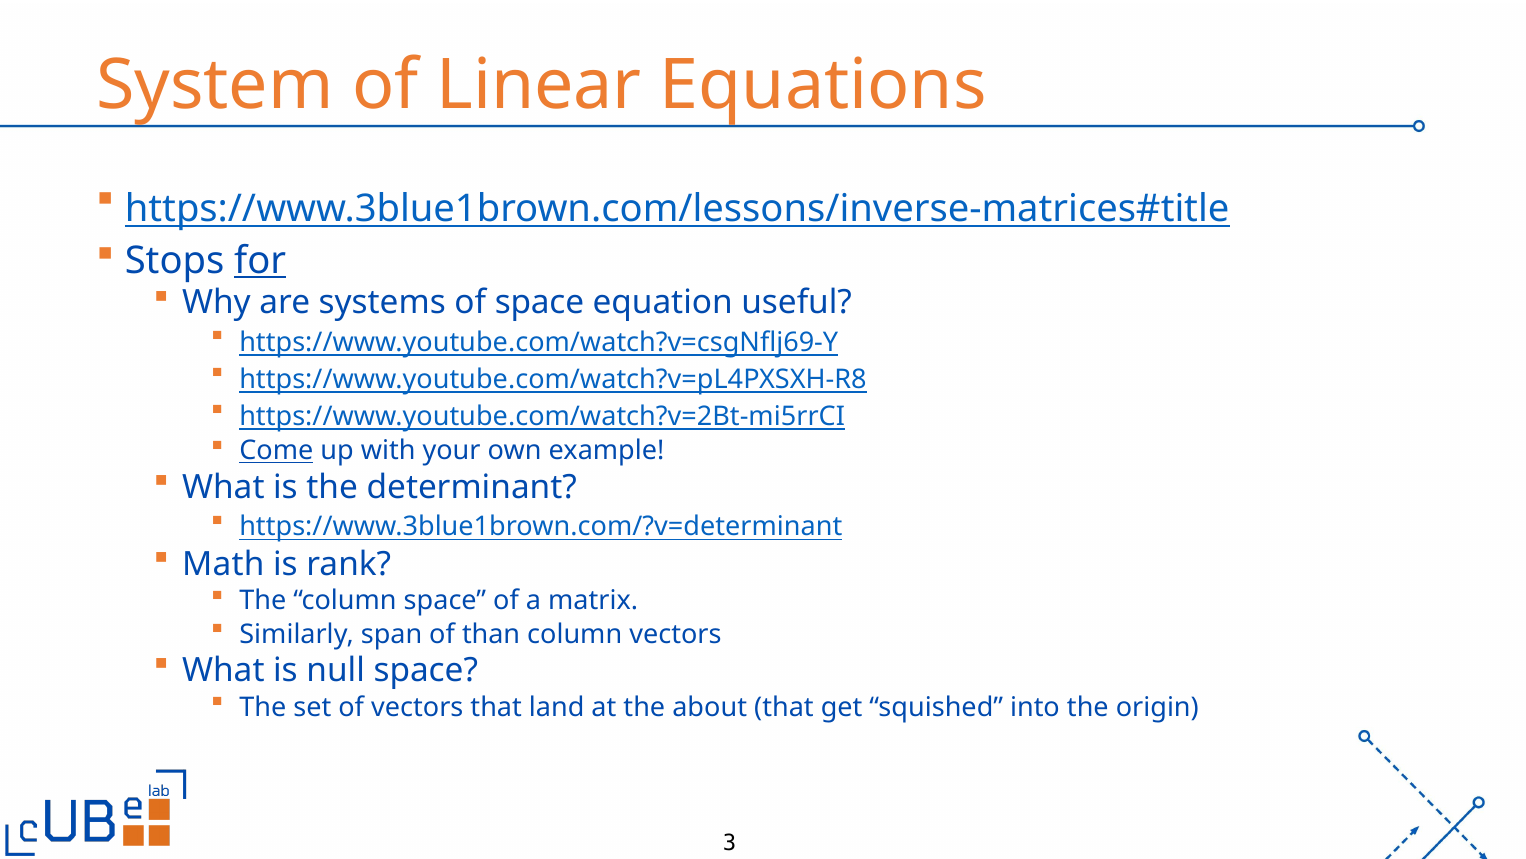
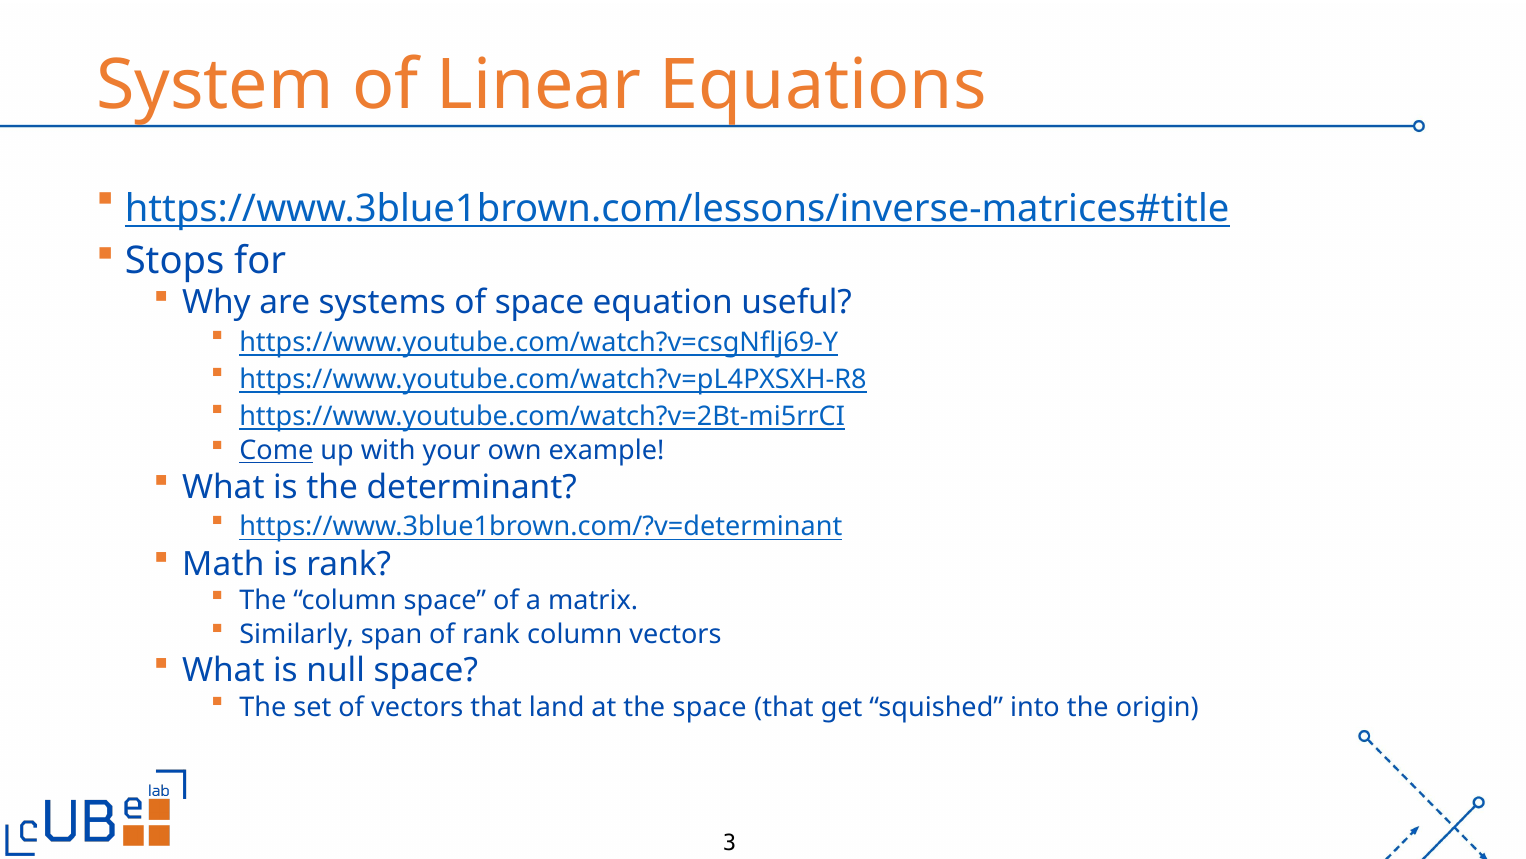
for underline: present -> none
of than: than -> rank
the about: about -> space
